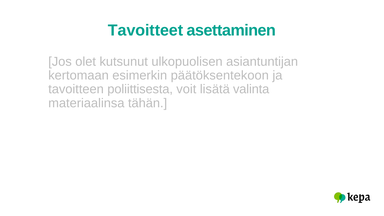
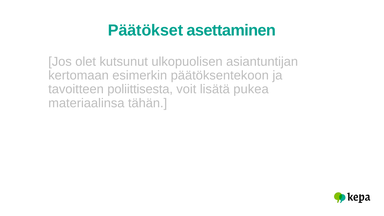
Tavoitteet: Tavoitteet -> Päätökset
valinta: valinta -> pukea
